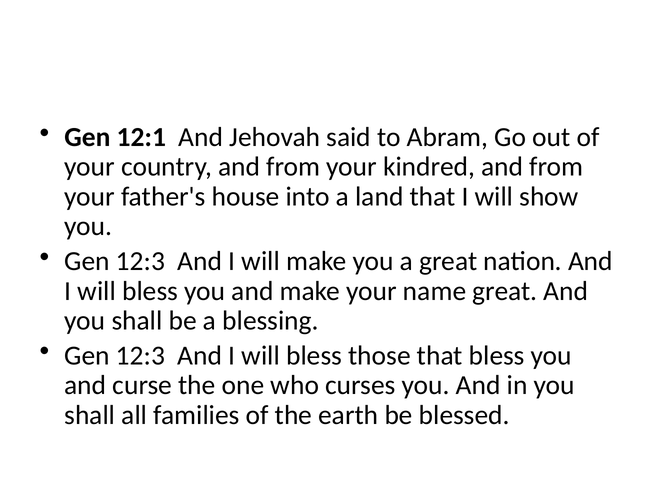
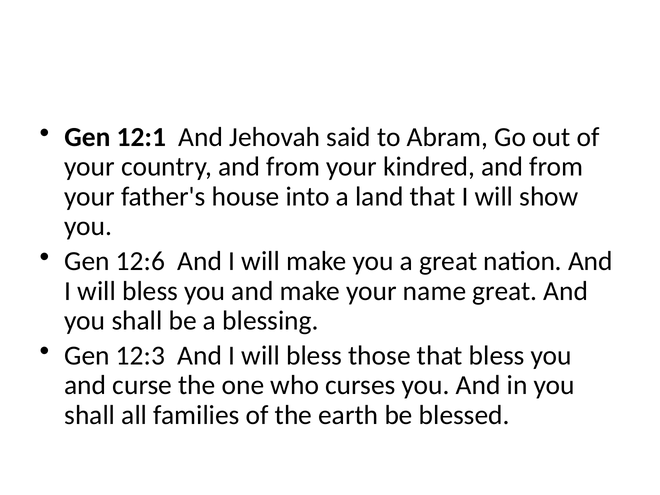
12:3 at (140, 261): 12:3 -> 12:6
